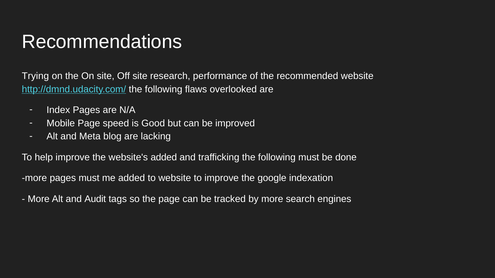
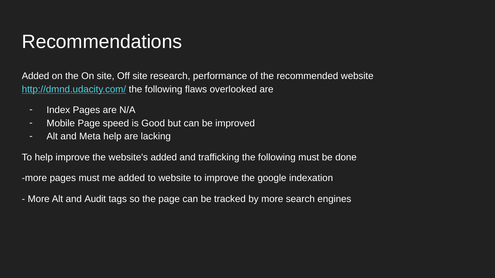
Trying at (35, 76): Trying -> Added
Meta blog: blog -> help
